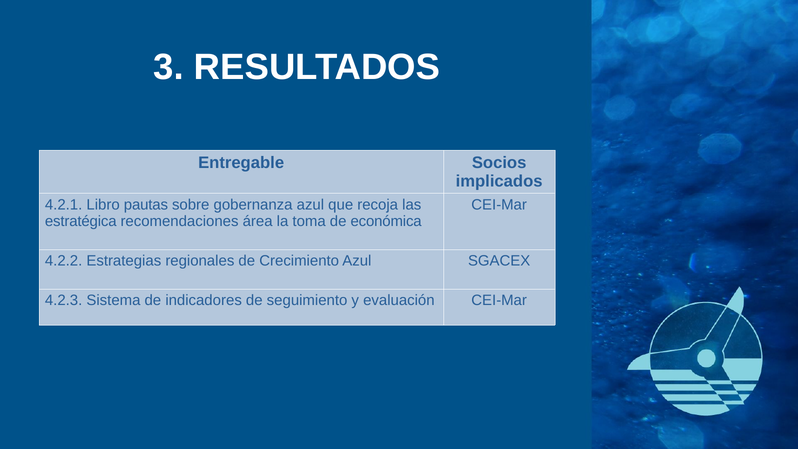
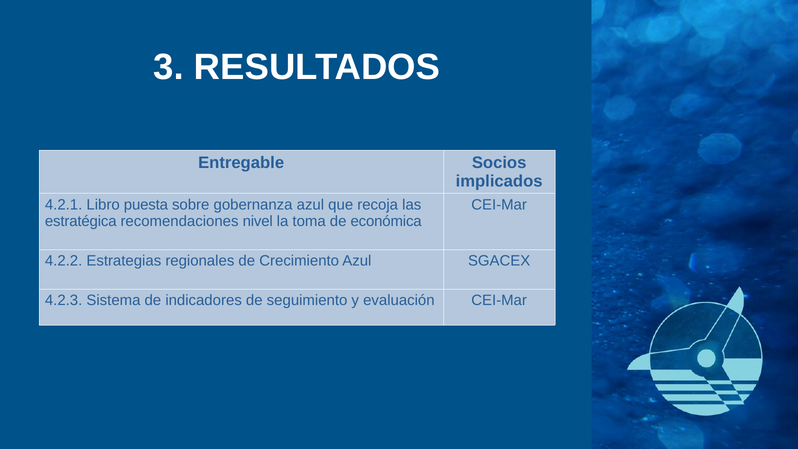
pautas: pautas -> puesta
área: área -> nivel
